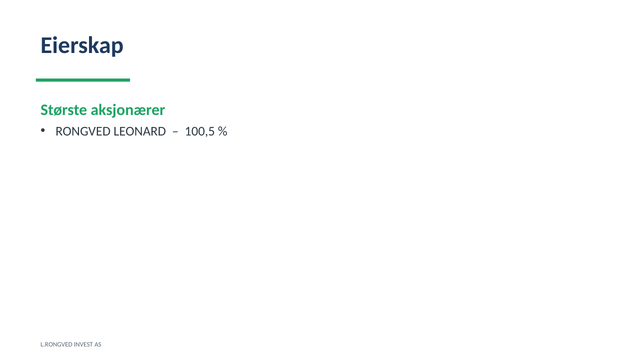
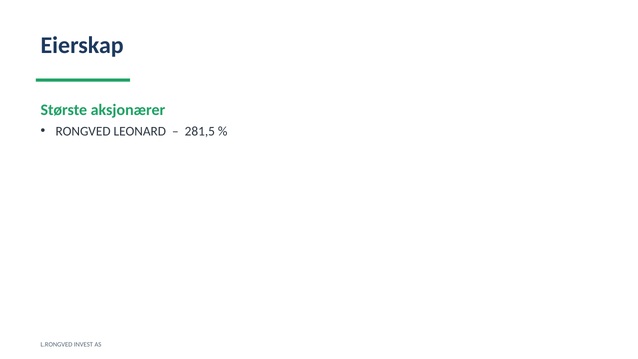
100,5: 100,5 -> 281,5
